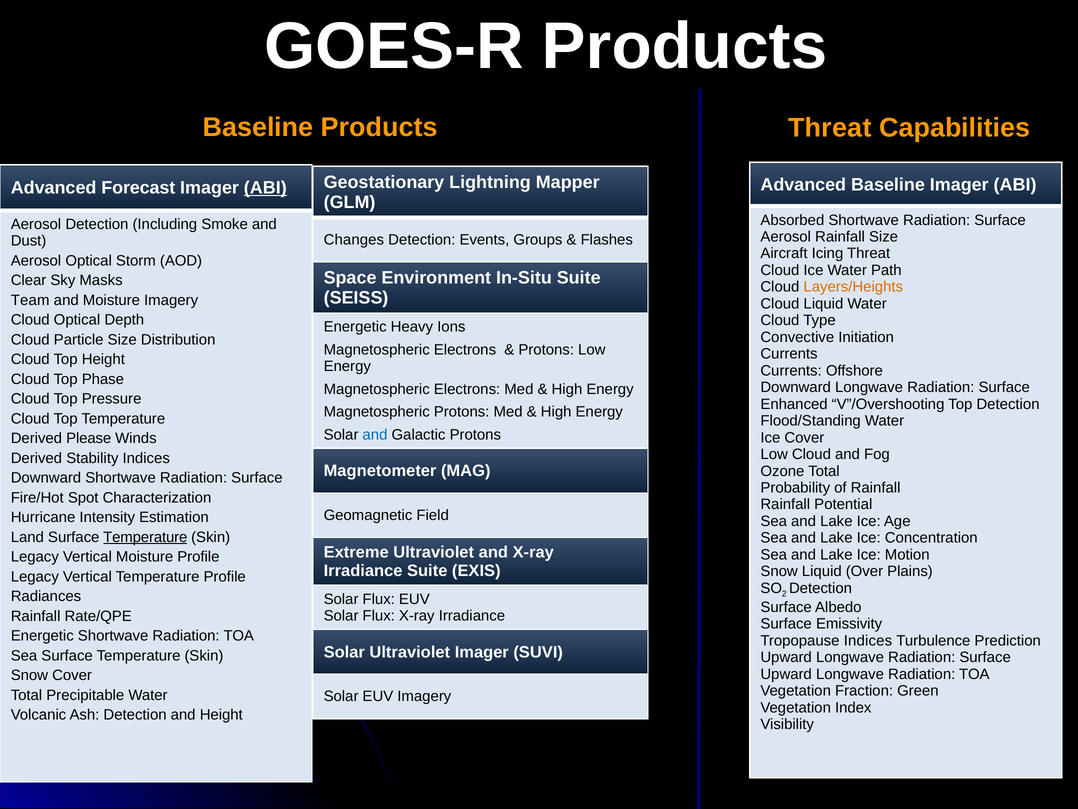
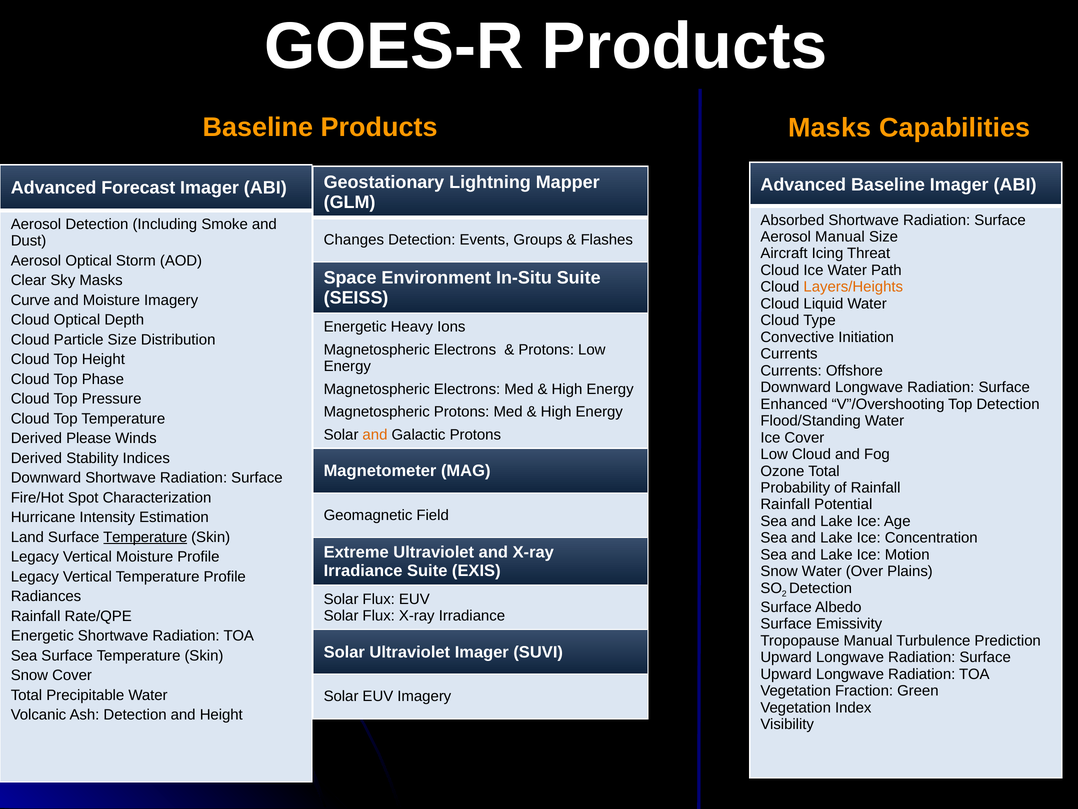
Threat at (830, 128): Threat -> Masks
ABI at (265, 188) underline: present -> none
Aerosol Rainfall: Rainfall -> Manual
Team: Team -> Curve
and at (375, 434) colour: blue -> orange
Snow Liquid: Liquid -> Water
Tropopause Indices: Indices -> Manual
